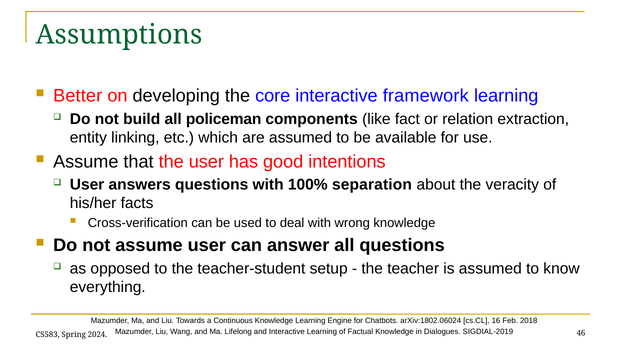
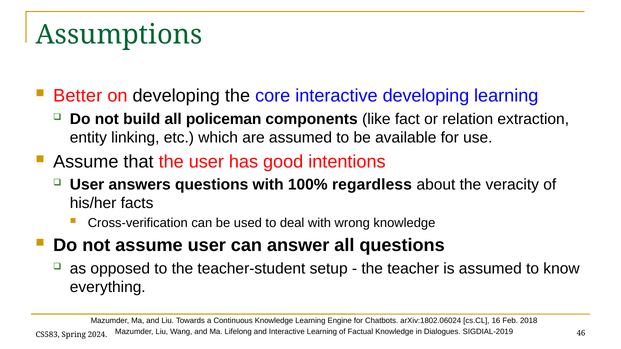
interactive framework: framework -> developing
separation: separation -> regardless
